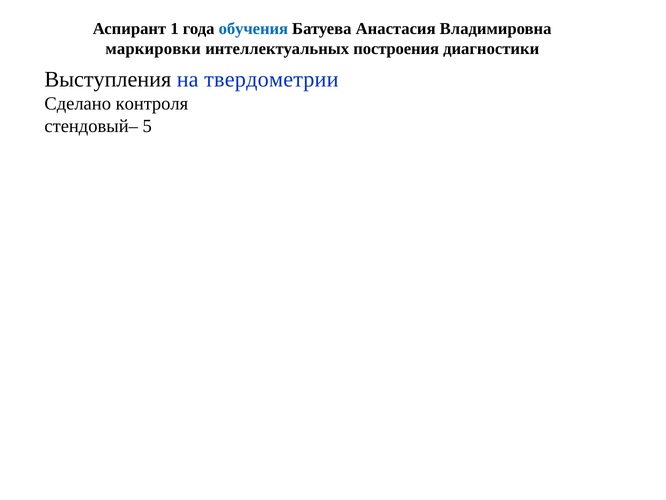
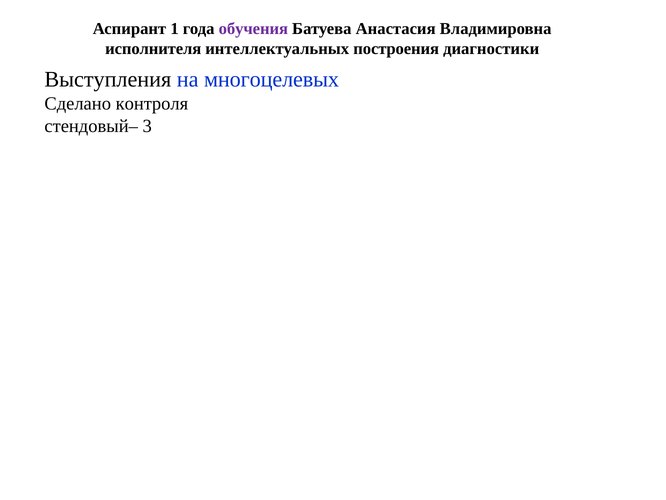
обучения colour: blue -> purple
маркировки: маркировки -> исполнителя
твердометрии: твердометрии -> многоцелевых
5: 5 -> 3
